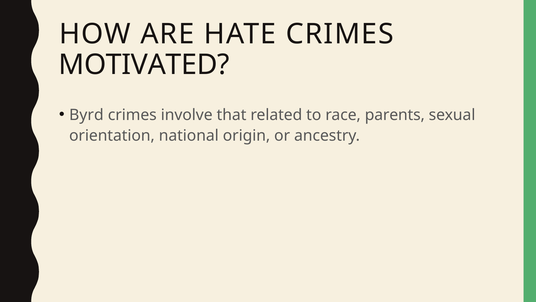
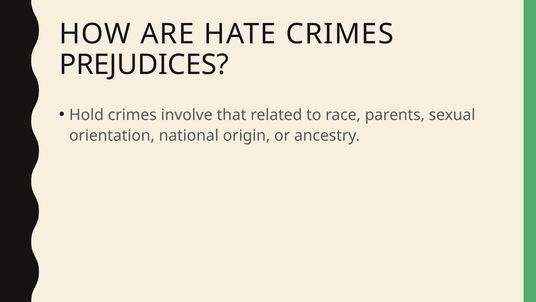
MOTIVATED: MOTIVATED -> PREJUDICES
Byrd: Byrd -> Hold
